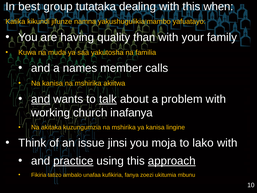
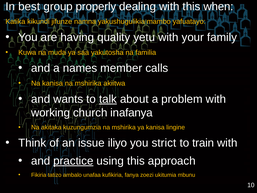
tutataka: tutataka -> properly
than: than -> yetu
and at (41, 99) underline: present -> none
jinsi: jinsi -> iliyo
moja: moja -> strict
lako: lako -> train
approach underline: present -> none
